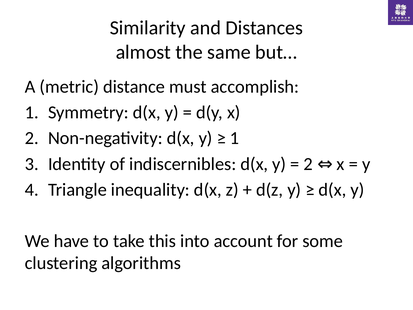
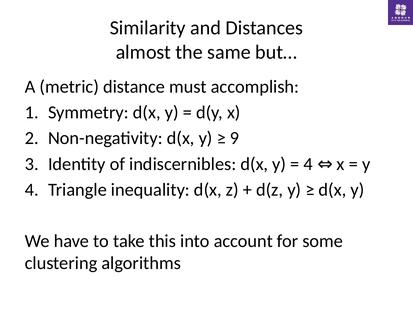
1 at (235, 138): 1 -> 9
2 at (308, 164): 2 -> 4
